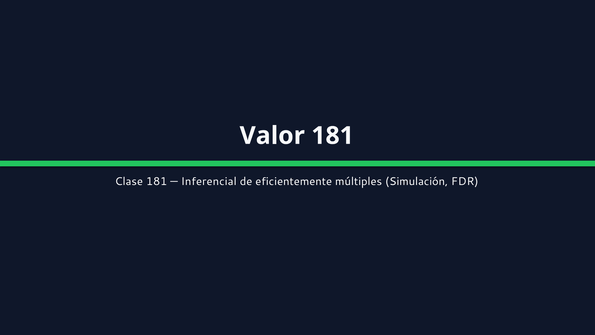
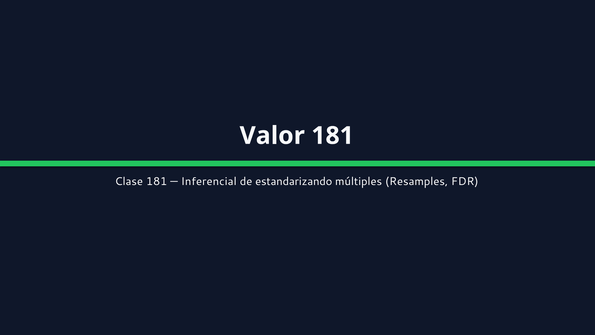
eficientemente: eficientemente -> estandarizando
Simulación: Simulación -> Resamples
